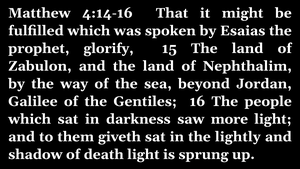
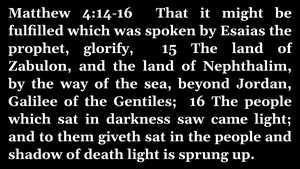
more: more -> came
in the lightly: lightly -> people
